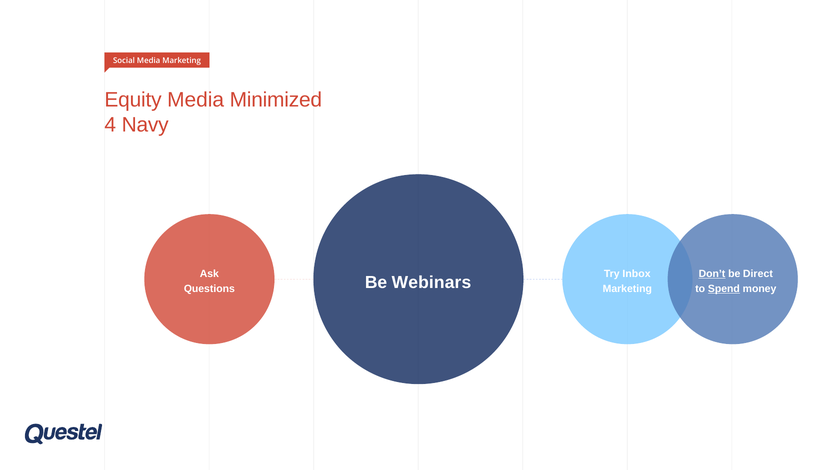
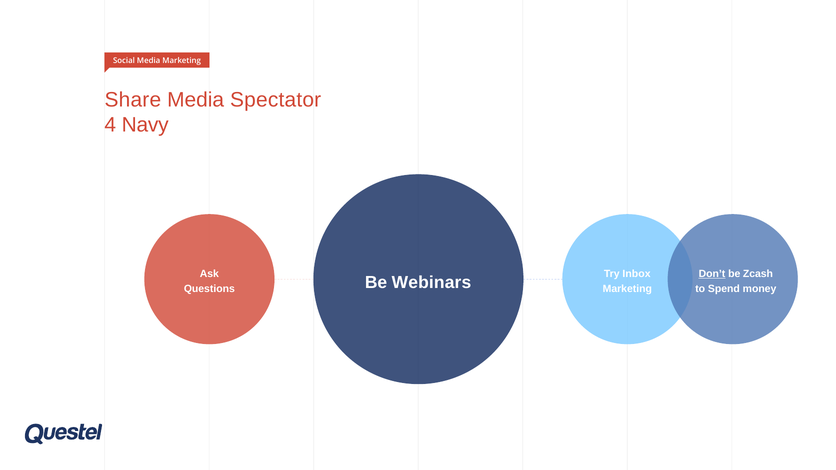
Equity: Equity -> Share
Minimized: Minimized -> Spectator
Direct: Direct -> Zcash
Spend underline: present -> none
